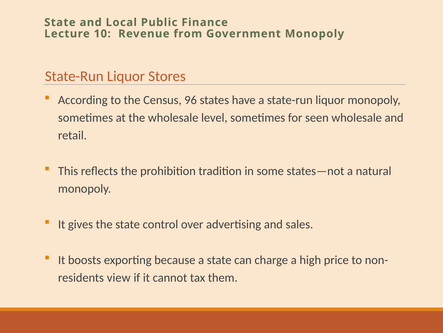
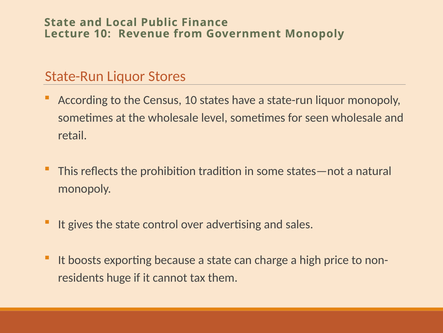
Census 96: 96 -> 10
view: view -> huge
